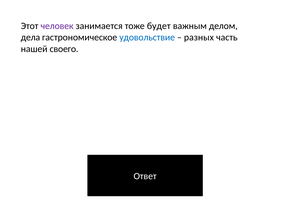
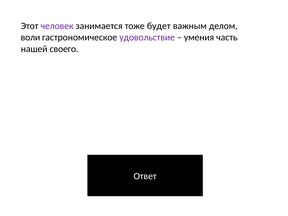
дела: дела -> воли
удовольствие colour: blue -> purple
разных: разных -> умения
